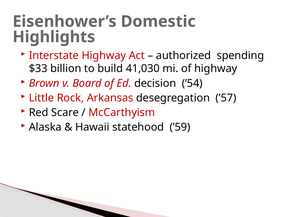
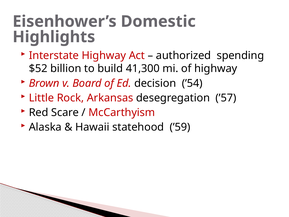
$33: $33 -> $52
41,030: 41,030 -> 41,300
